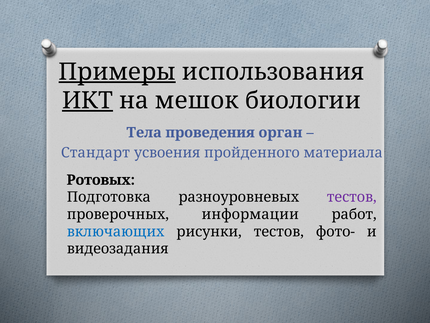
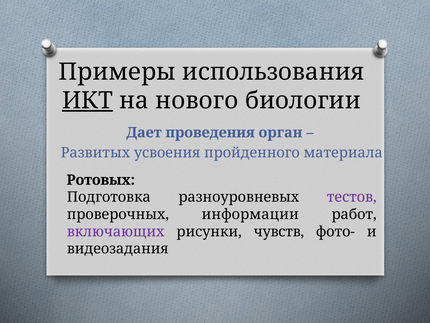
Примеры underline: present -> none
мешок: мешок -> нового
Тела: Тела -> Дает
Стандарт: Стандарт -> Развитых
включающих colour: blue -> purple
рисунки тестов: тестов -> чувств
